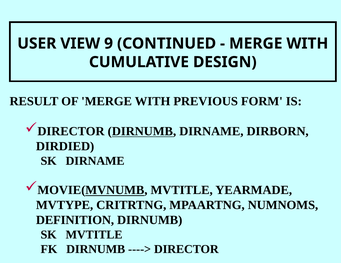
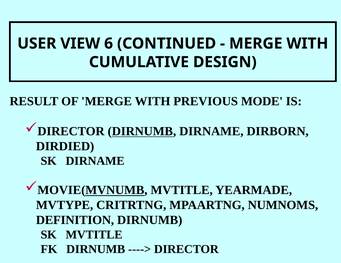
9: 9 -> 6
FORM: FORM -> MODE
